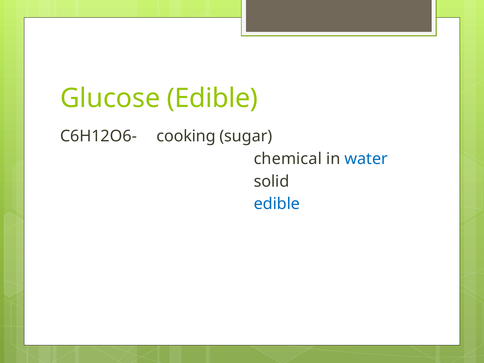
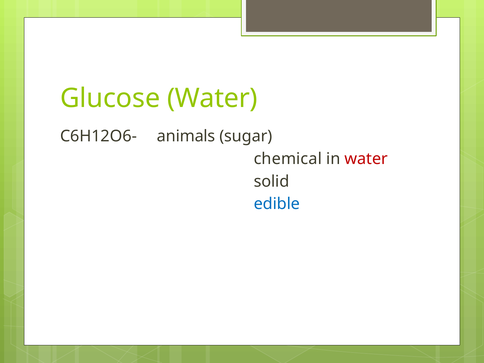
Glucose Edible: Edible -> Water
cooking: cooking -> animals
water at (366, 159) colour: blue -> red
